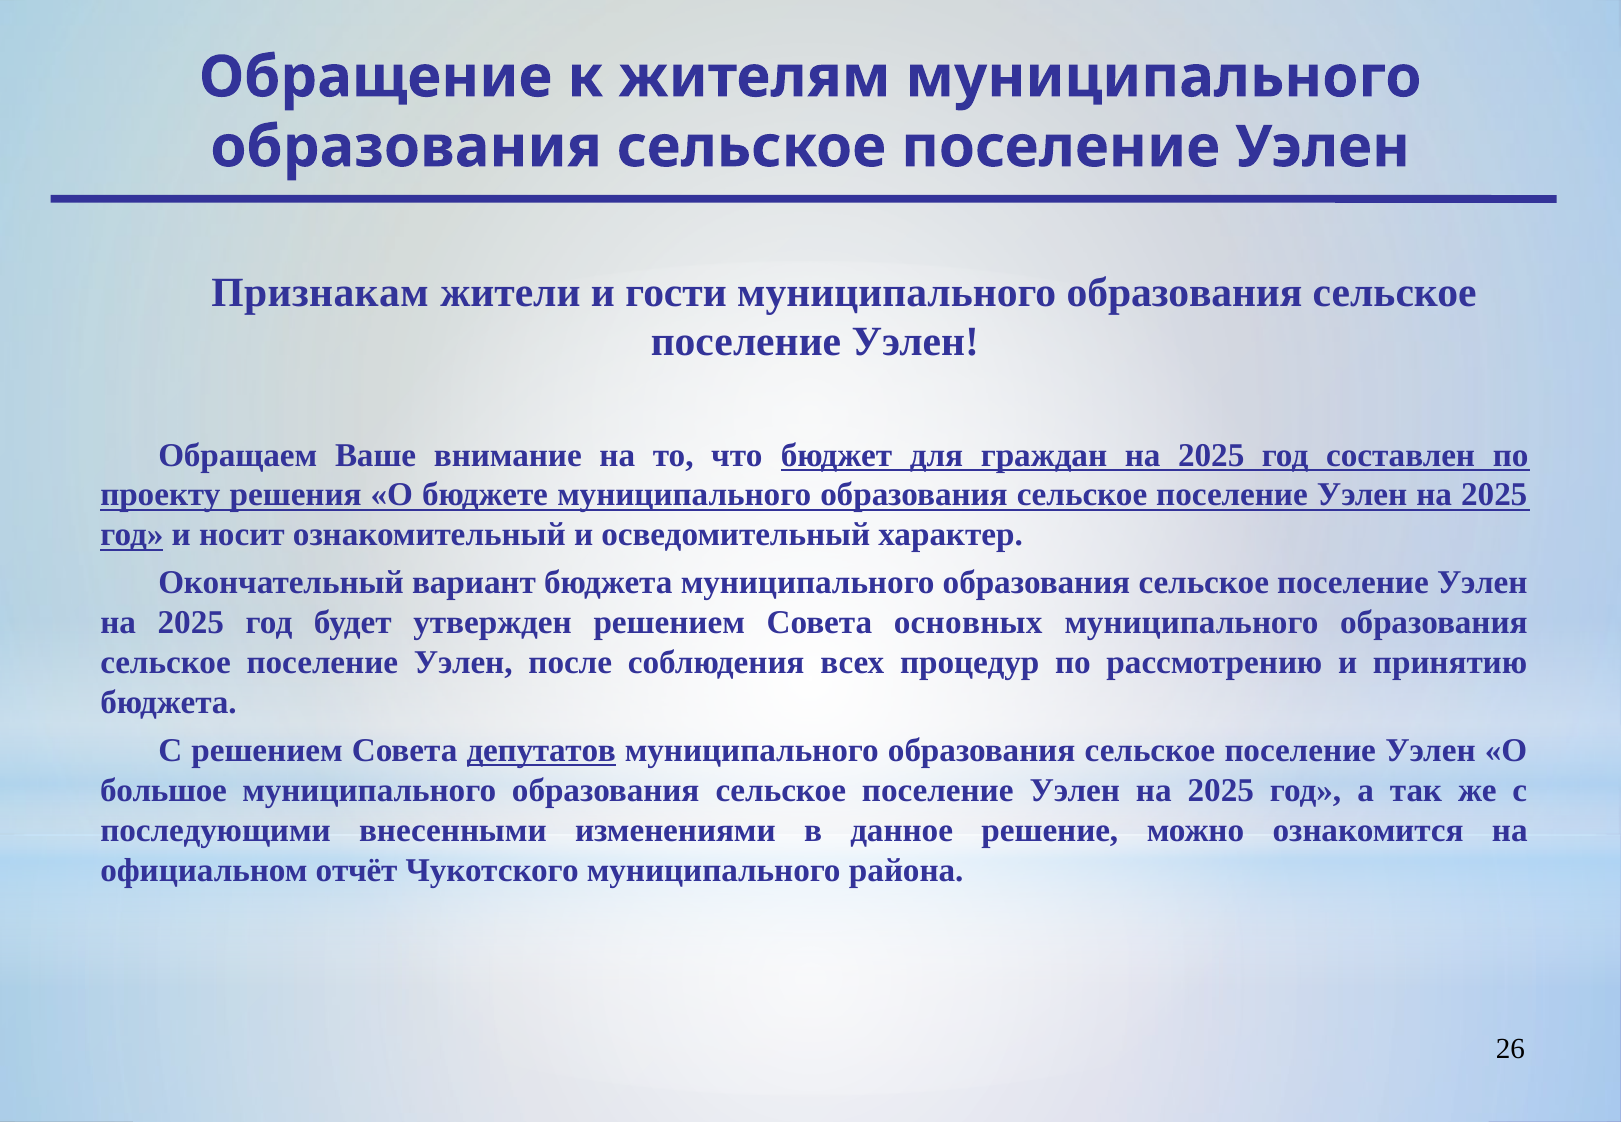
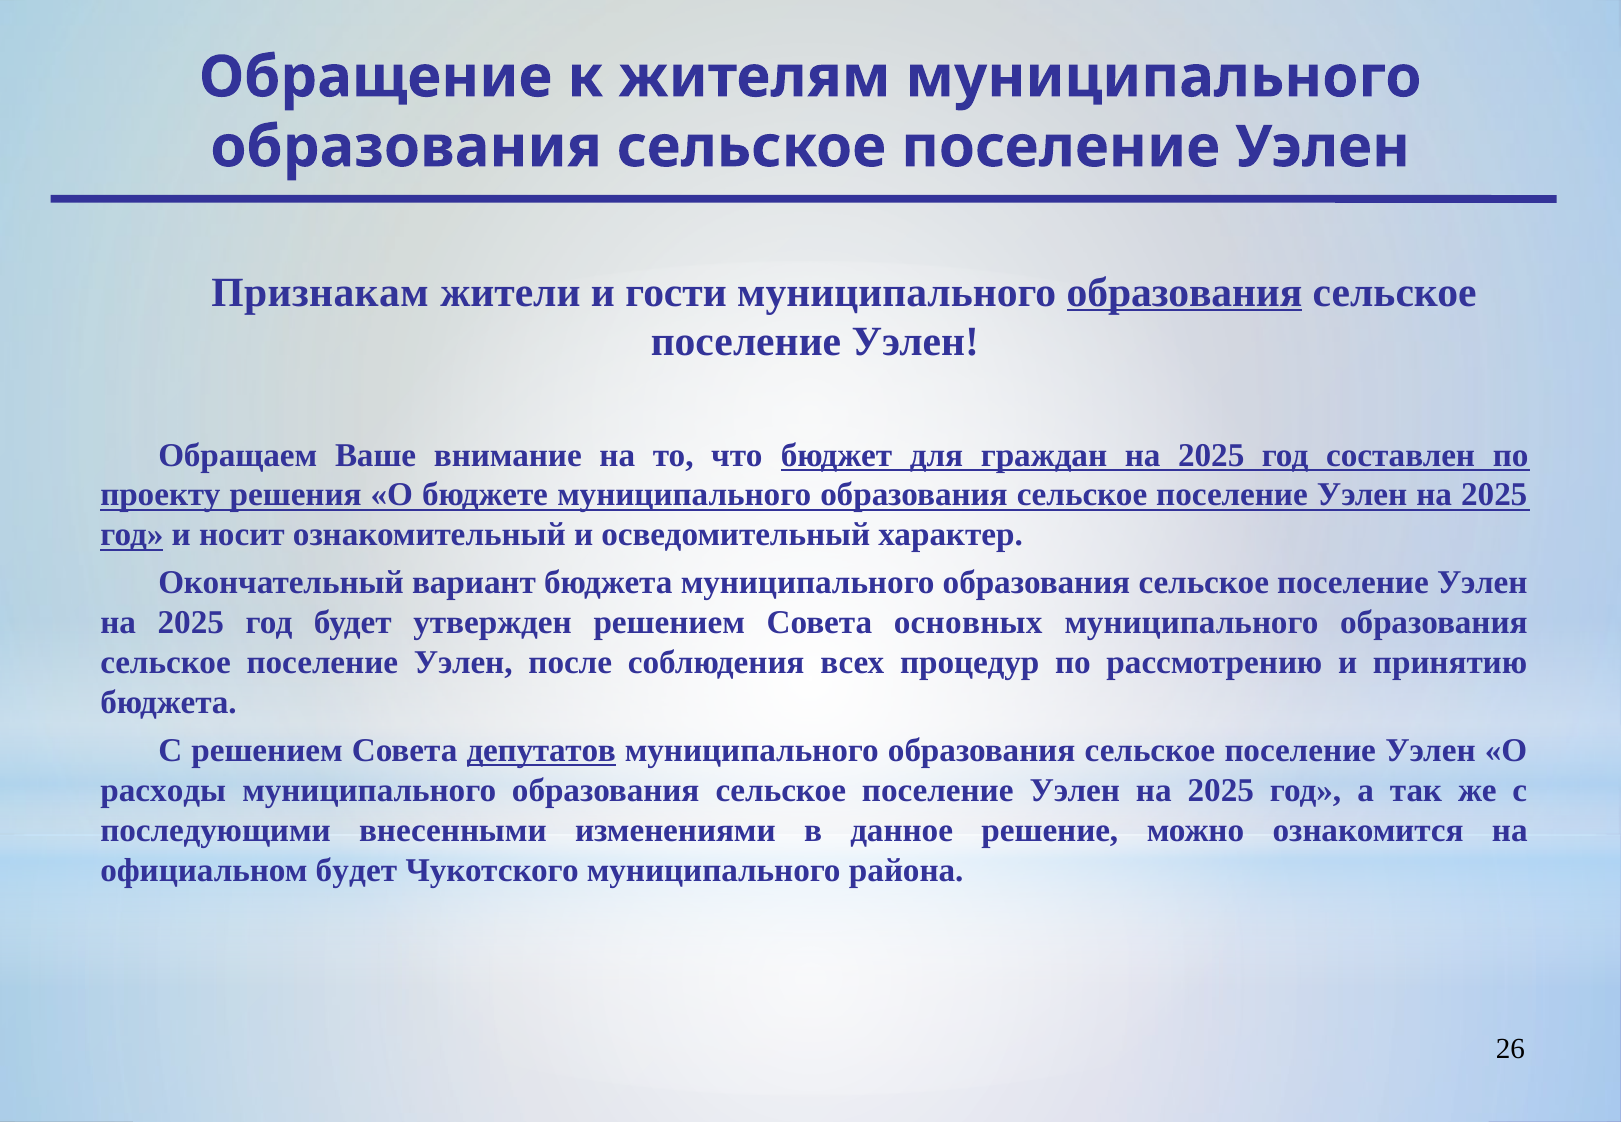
образования at (1185, 292) underline: none -> present
большое: большое -> расходы
официальном отчёт: отчёт -> будет
